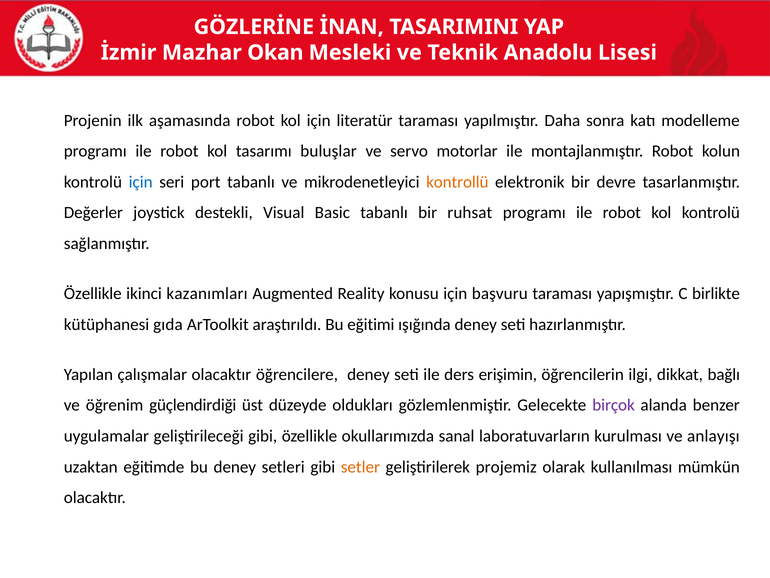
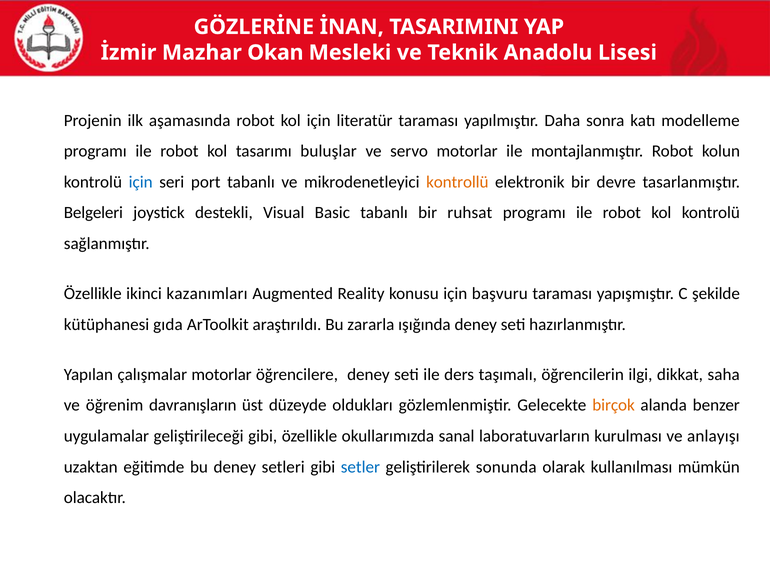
Değerler: Değerler -> Belgeleri
birlikte: birlikte -> şekilde
eğitimi: eğitimi -> zararla
çalışmalar olacaktır: olacaktır -> motorlar
erişimin: erişimin -> taşımalı
bağlı: bağlı -> saha
güçlendirdiği: güçlendirdiği -> davranışların
birçok colour: purple -> orange
setler colour: orange -> blue
projemiz: projemiz -> sonunda
